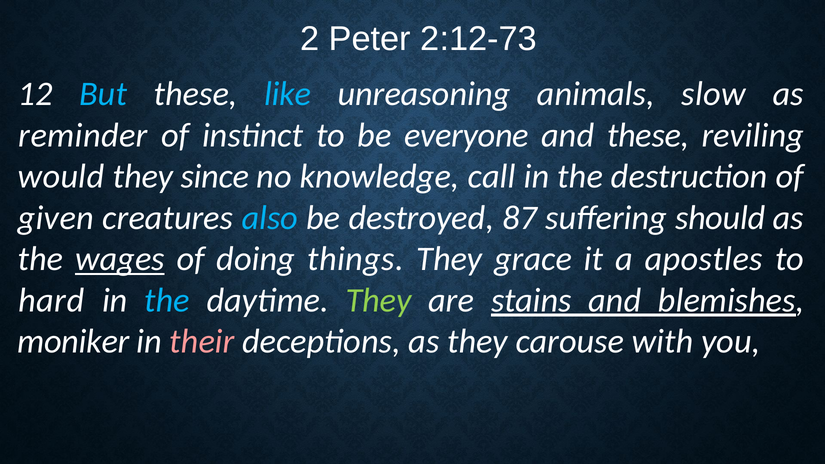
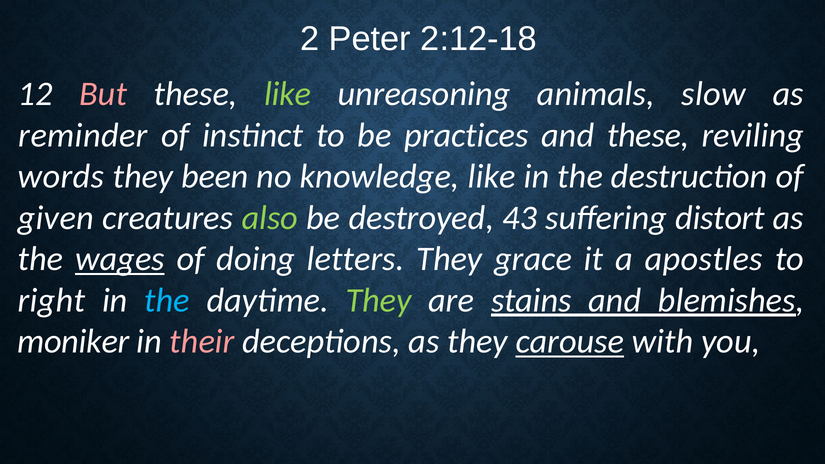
2:12-73: 2:12-73 -> 2:12-18
But colour: light blue -> pink
like at (288, 94) colour: light blue -> light green
everyone: everyone -> practices
would: would -> words
since: since -> been
knowledge call: call -> like
also colour: light blue -> light green
87: 87 -> 43
should: should -> distort
things: things -> letters
hard: hard -> right
carouse underline: none -> present
